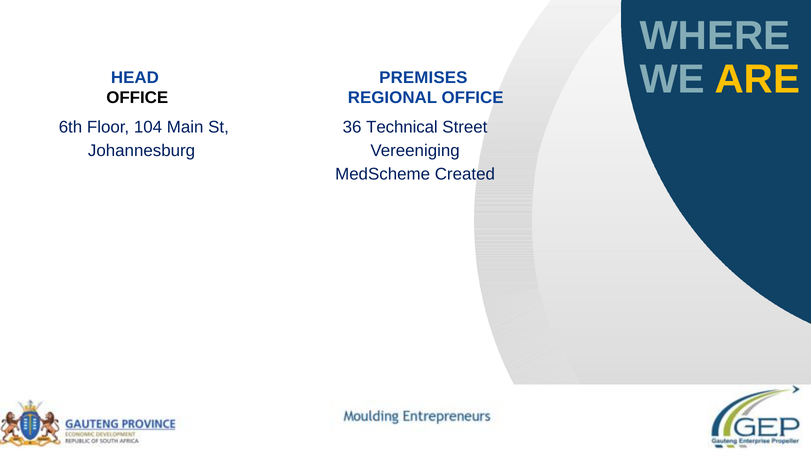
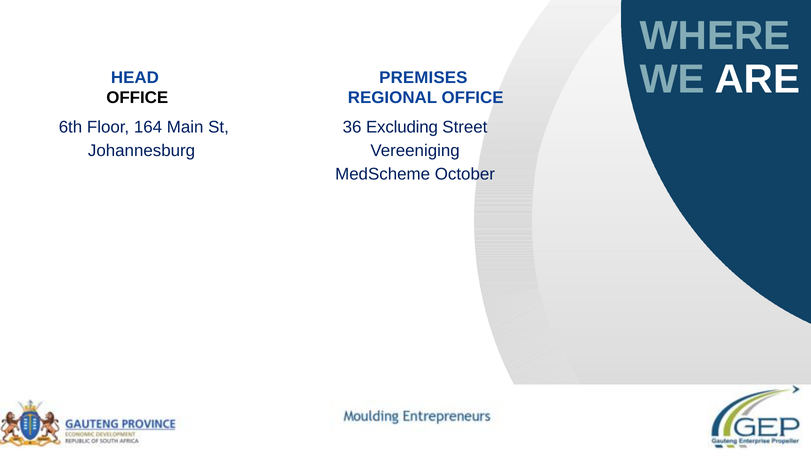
ARE colour: yellow -> white
104: 104 -> 164
Technical: Technical -> Excluding
Created: Created -> October
